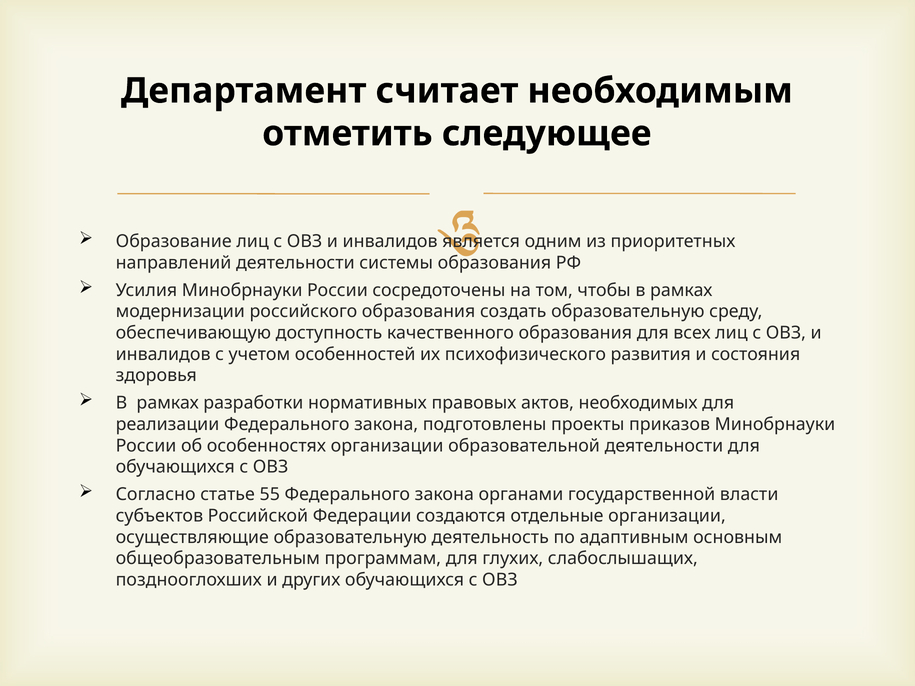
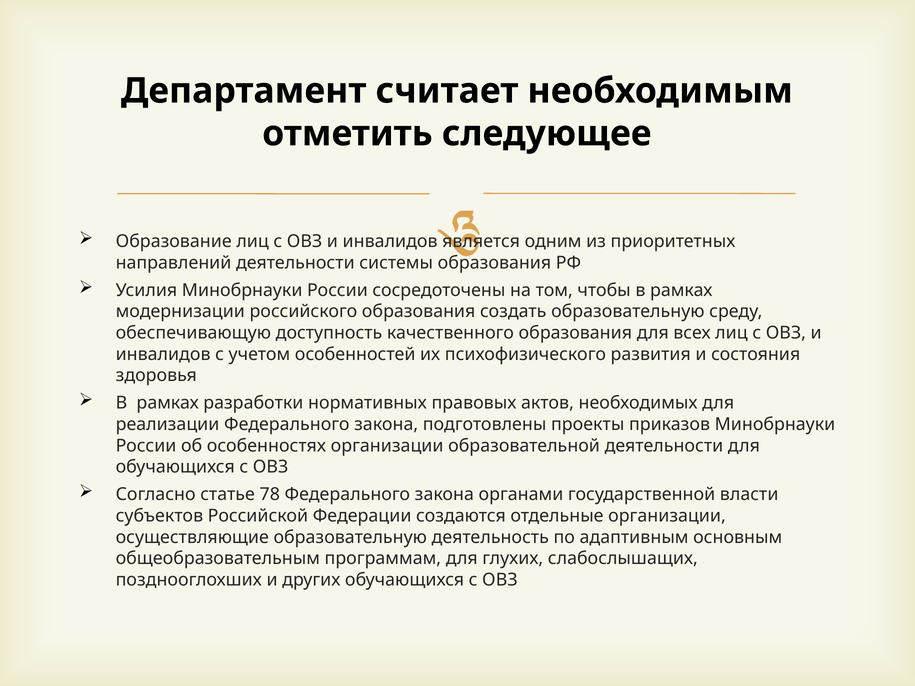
55: 55 -> 78
